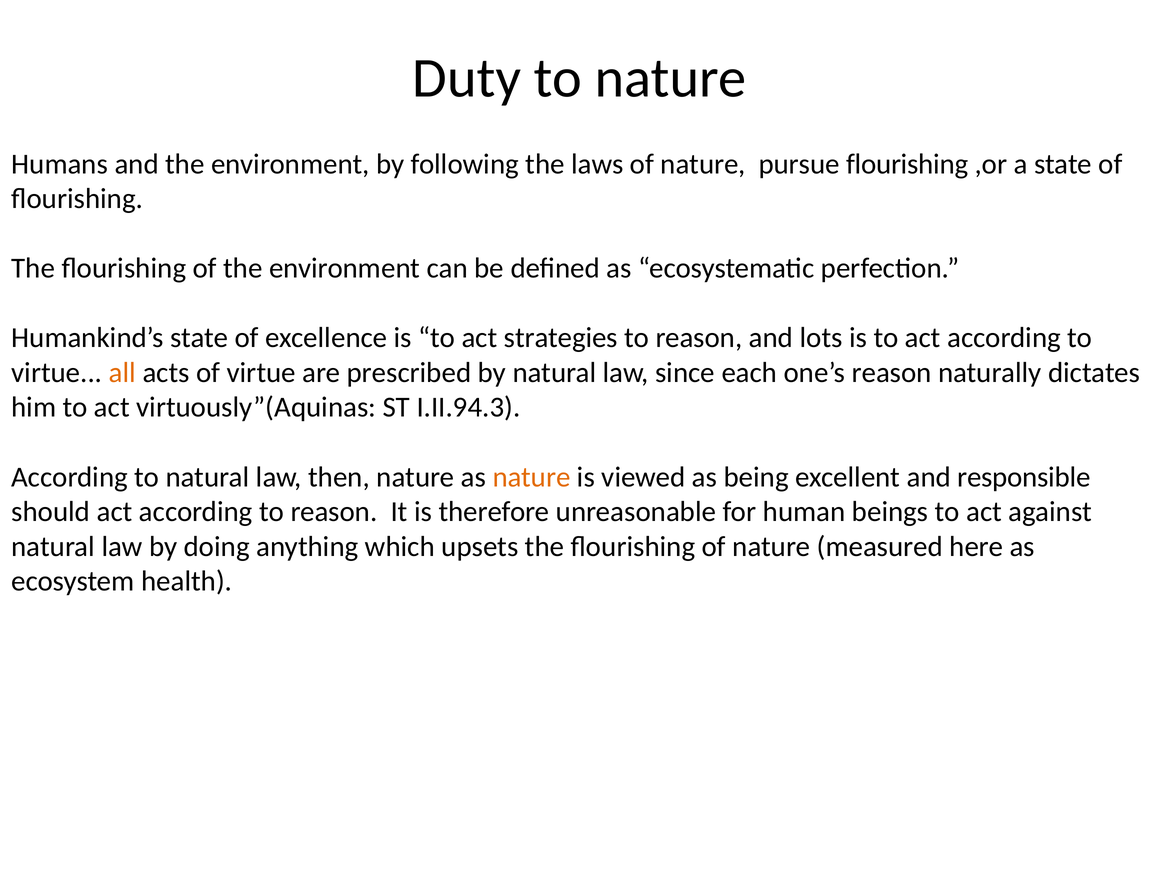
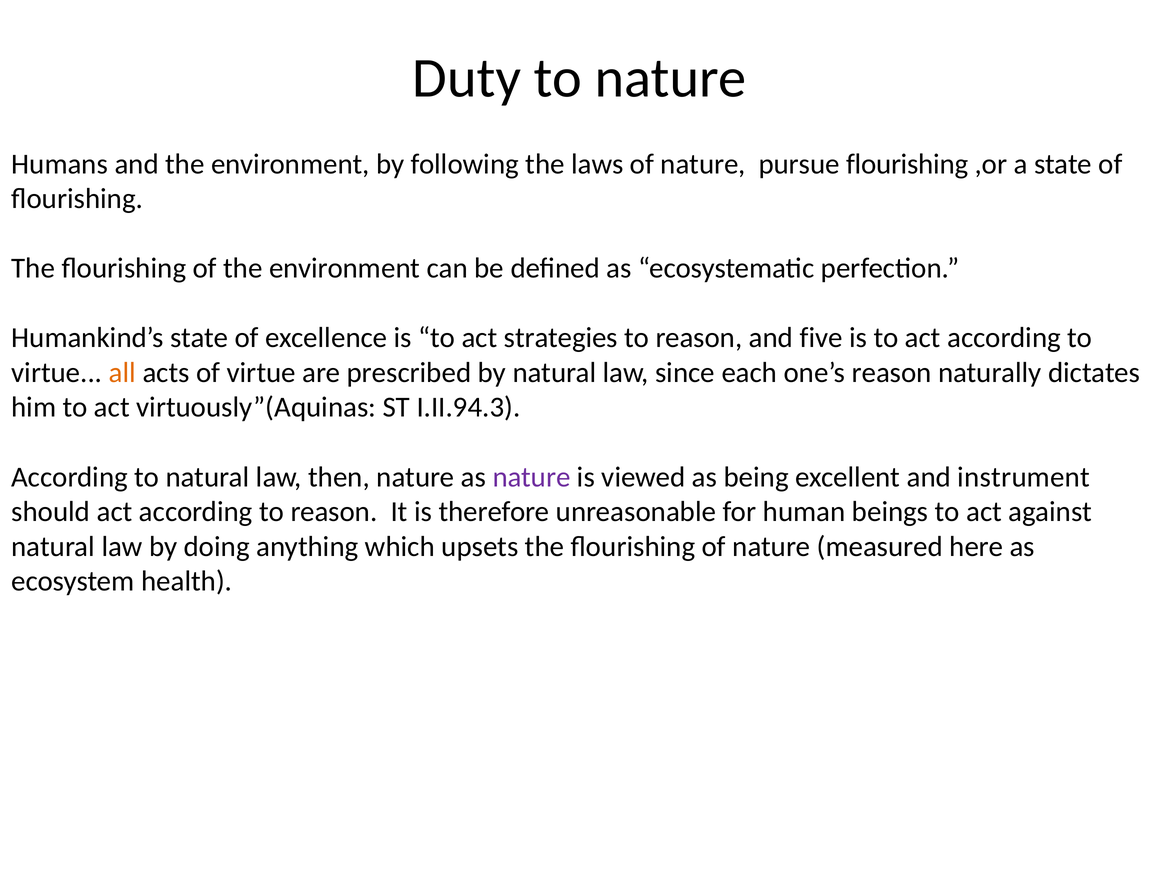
lots: lots -> five
nature at (531, 477) colour: orange -> purple
responsible: responsible -> instrument
